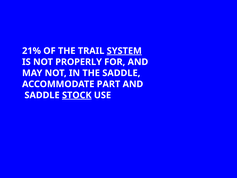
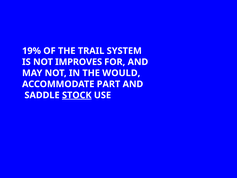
21%: 21% -> 19%
SYSTEM underline: present -> none
PROPERLY: PROPERLY -> IMPROVES
THE SADDLE: SADDLE -> WOULD
